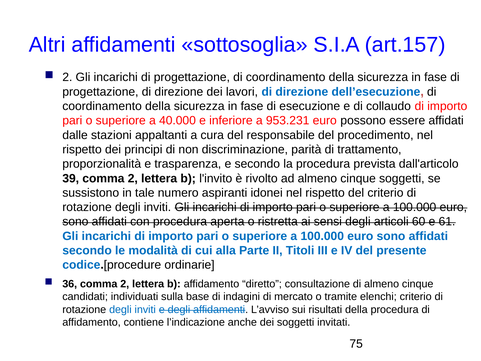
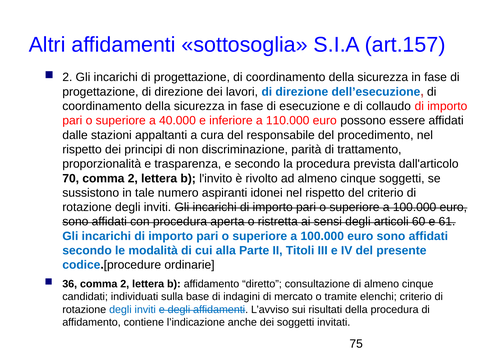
953.231: 953.231 -> 110.000
39: 39 -> 70
